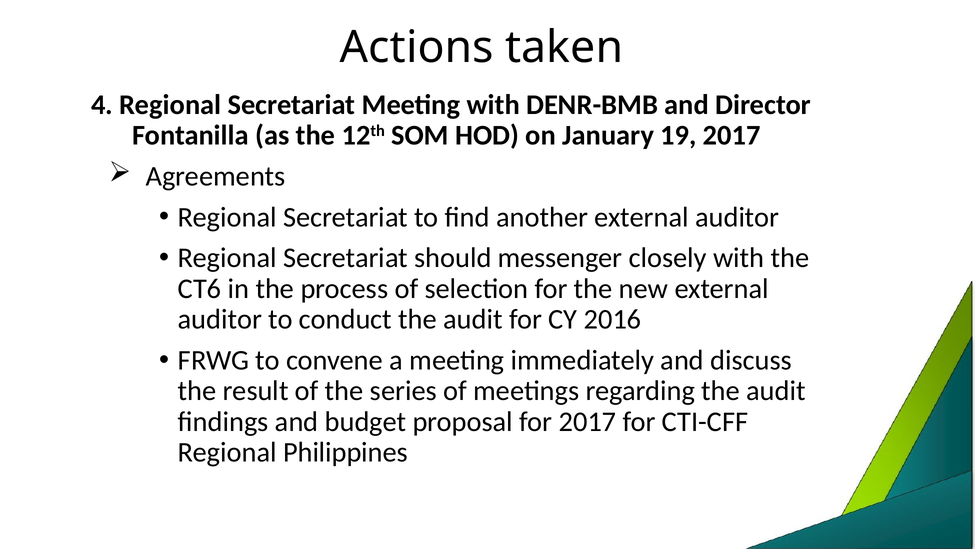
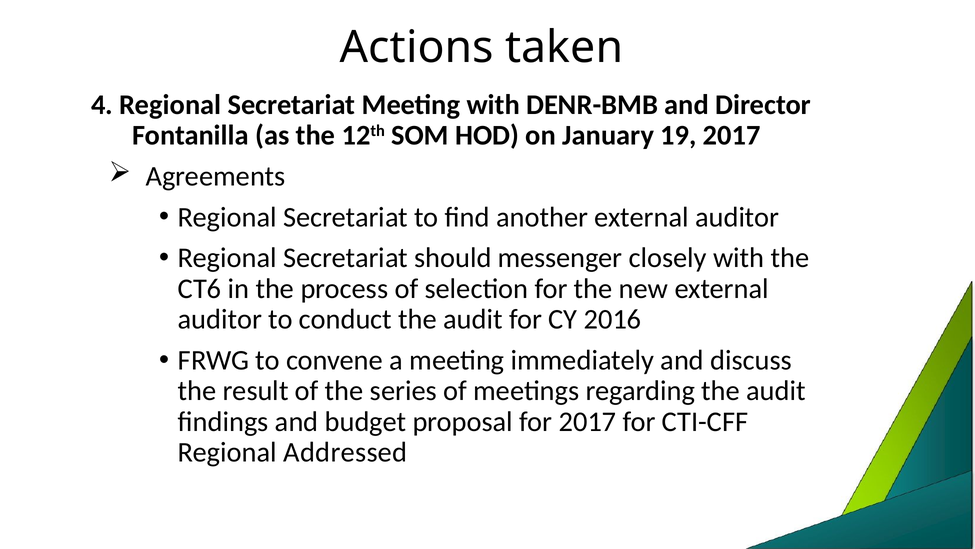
Philippines: Philippines -> Addressed
